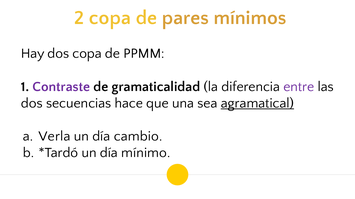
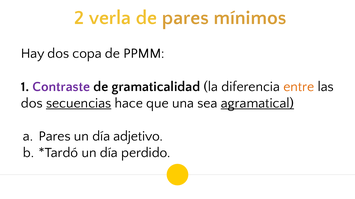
2 copa: copa -> verla
entre colour: purple -> orange
secuencias underline: none -> present
Verla at (55, 137): Verla -> Pares
cambio: cambio -> adjetivo
mínimo: mínimo -> perdido
